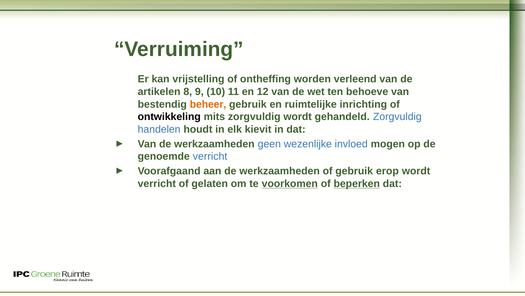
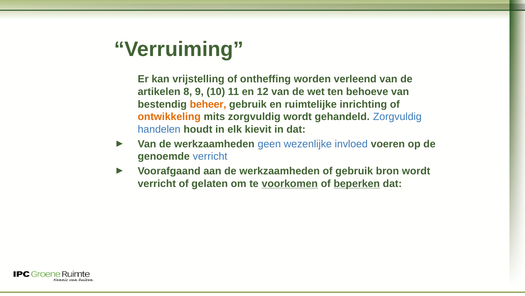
ontwikkeling colour: black -> orange
mogen: mogen -> voeren
erop: erop -> bron
